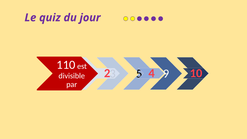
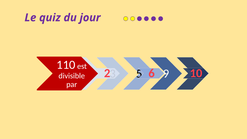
4: 4 -> 6
